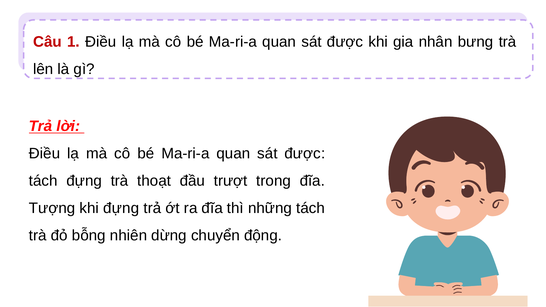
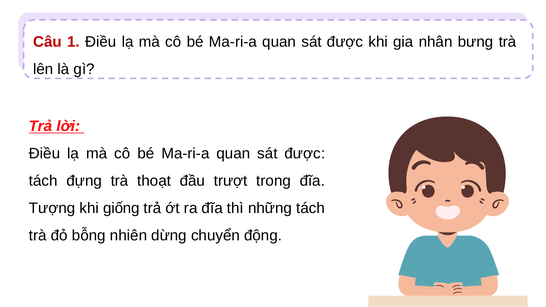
khi đựng: đựng -> giống
